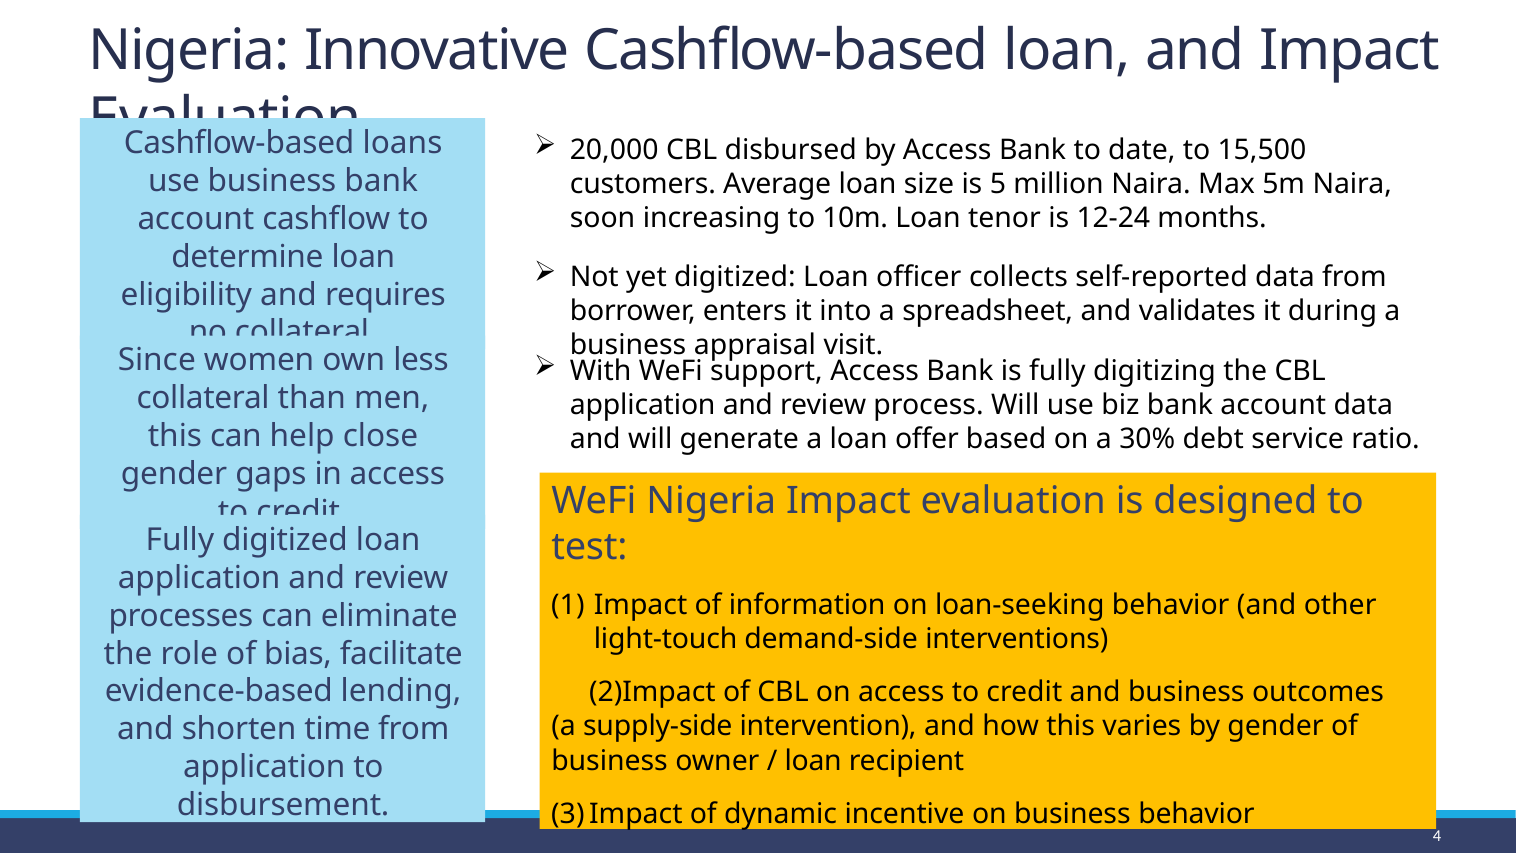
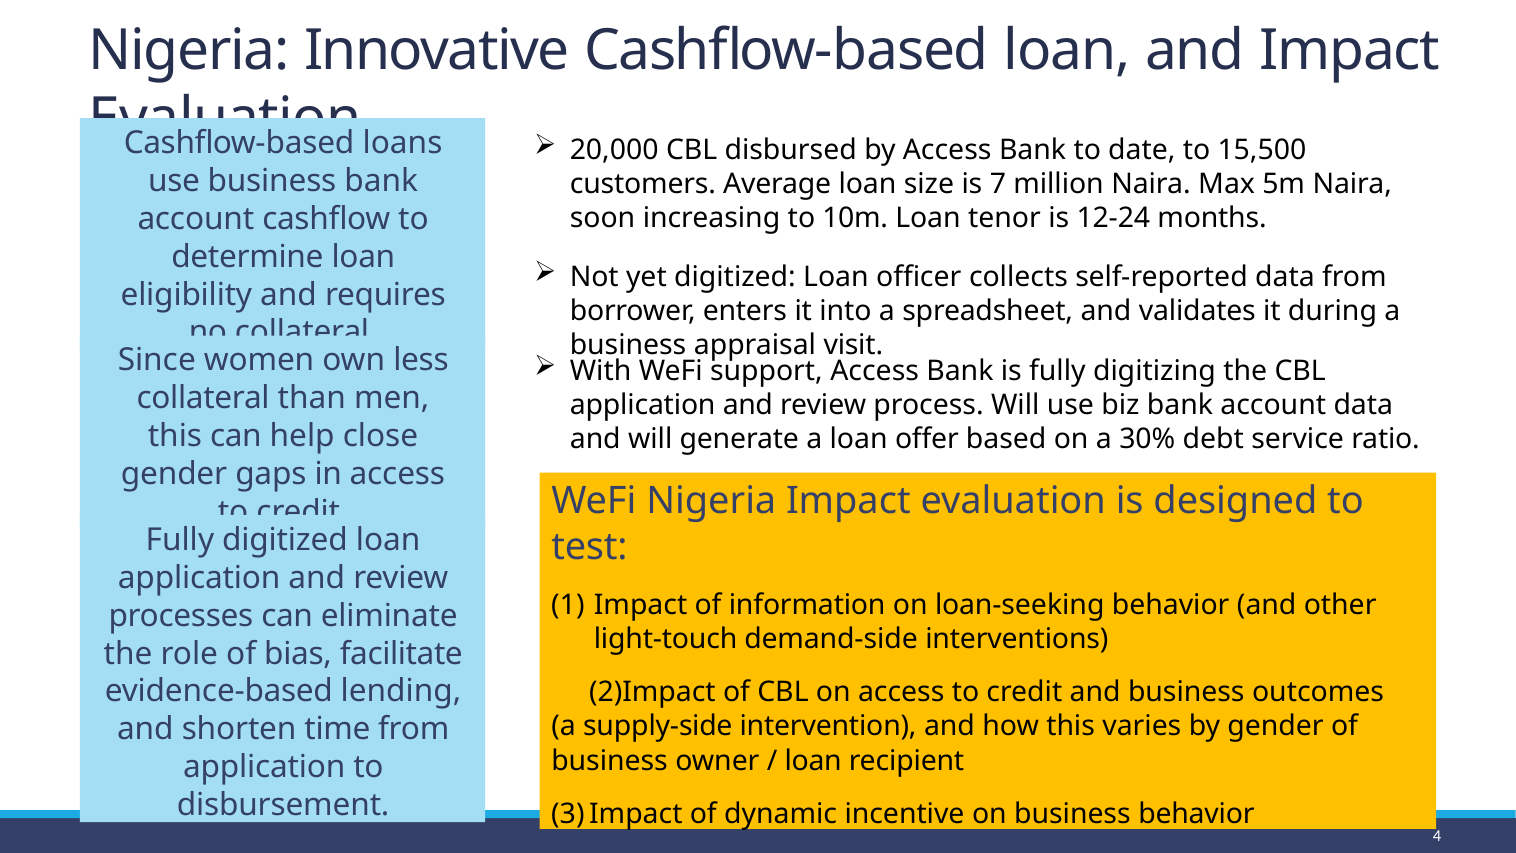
5: 5 -> 7
